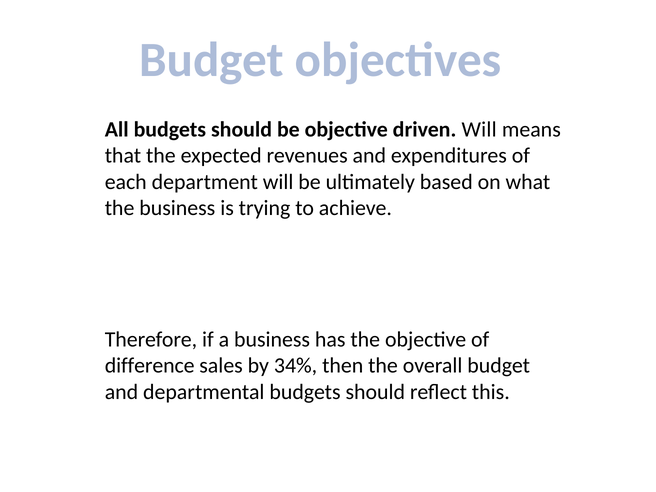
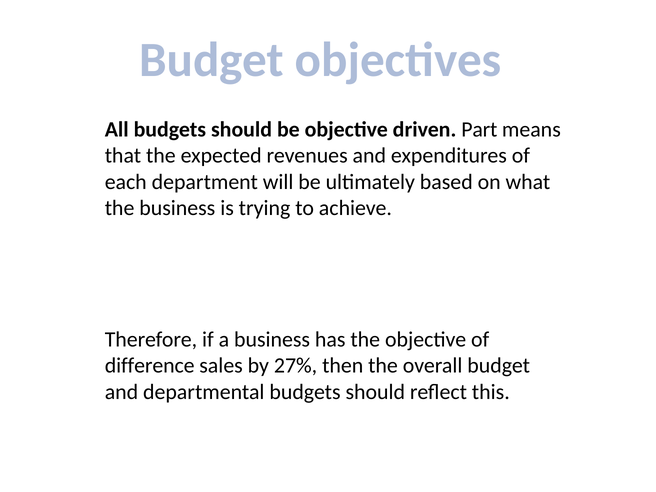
driven Will: Will -> Part
34%: 34% -> 27%
